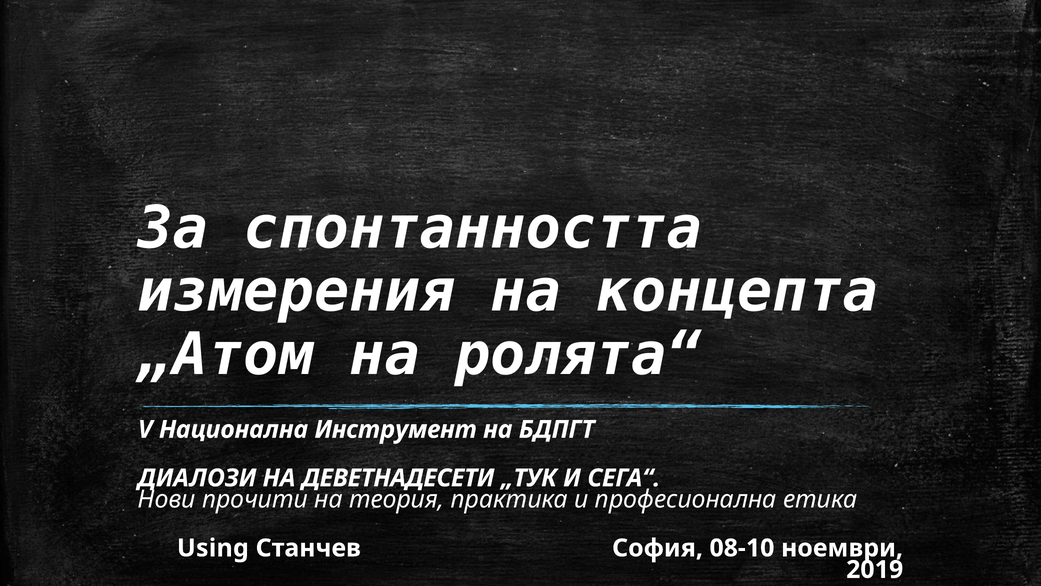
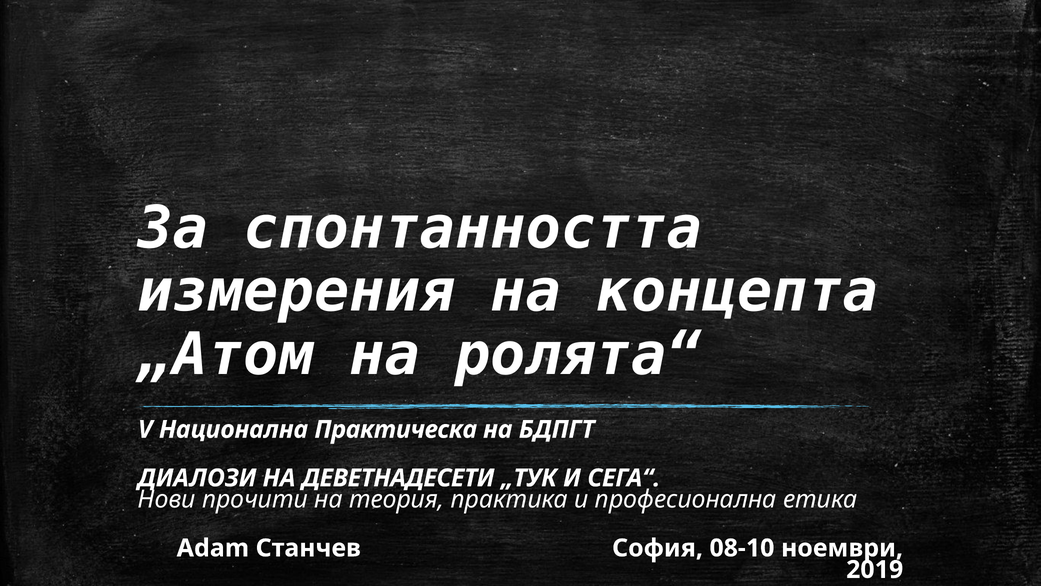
Инструмент: Инструмент -> Практическа
Using: Using -> Adam
